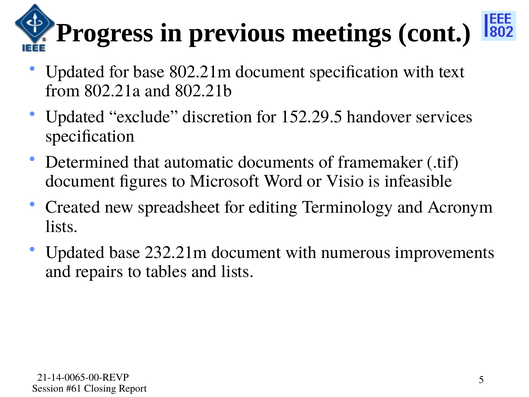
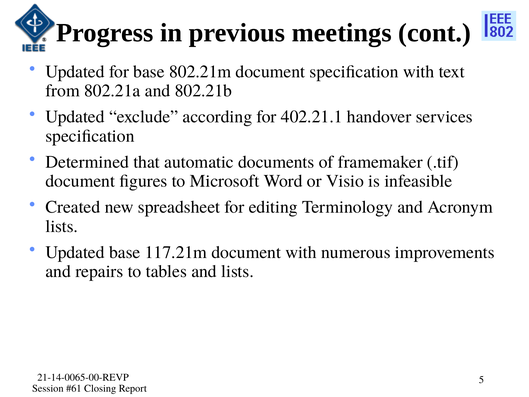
discretion: discretion -> according
152.29.5: 152.29.5 -> 402.21.1
232.21m: 232.21m -> 117.21m
